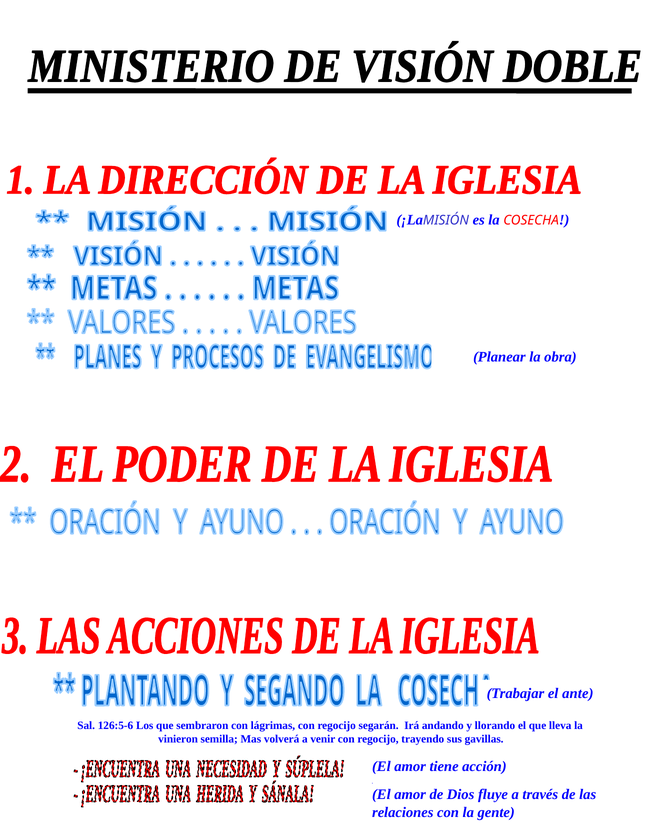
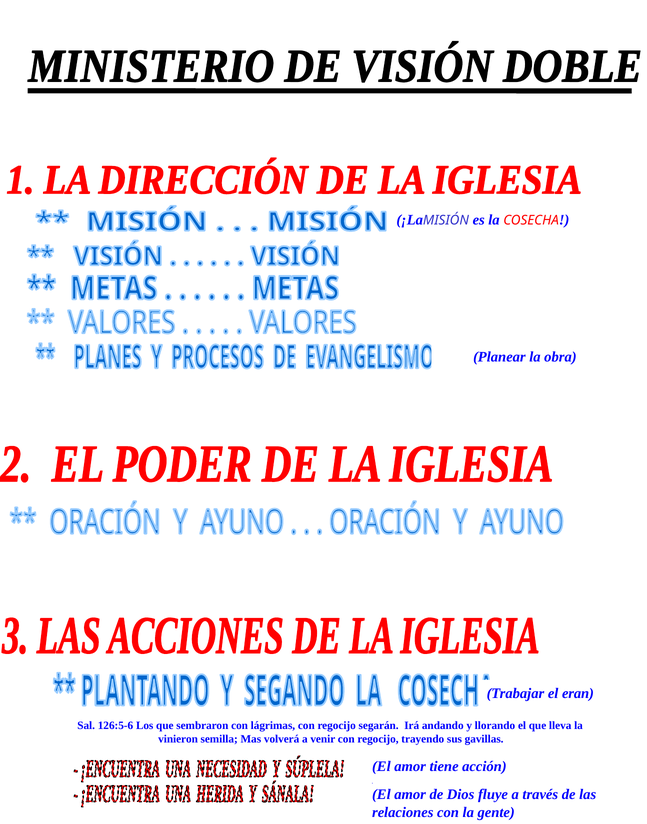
ante: ante -> eran
